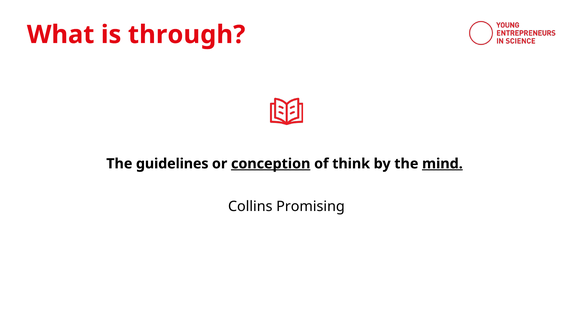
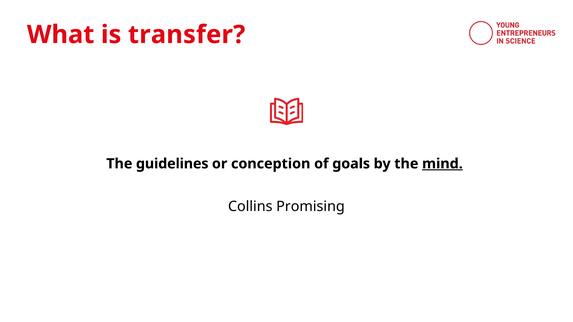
through: through -> transfer
conception underline: present -> none
think: think -> goals
